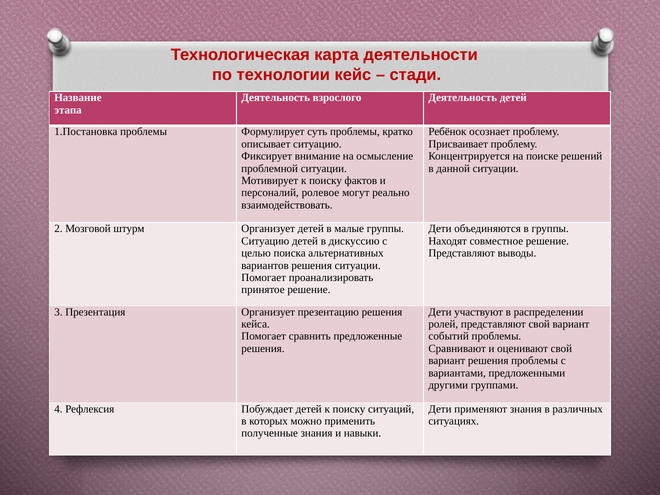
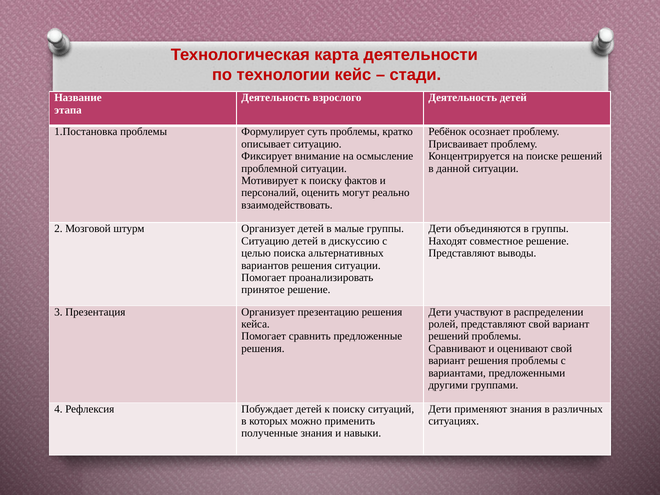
ролевое: ролевое -> оценить
событий at (449, 336): событий -> решений
